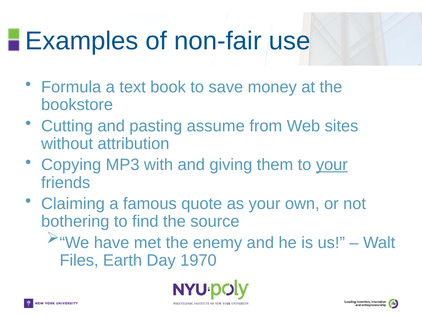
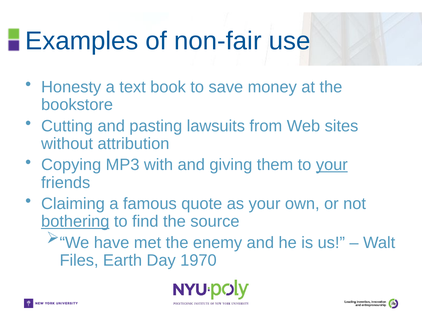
Formula: Formula -> Honesty
assume: assume -> lawsuits
bothering underline: none -> present
